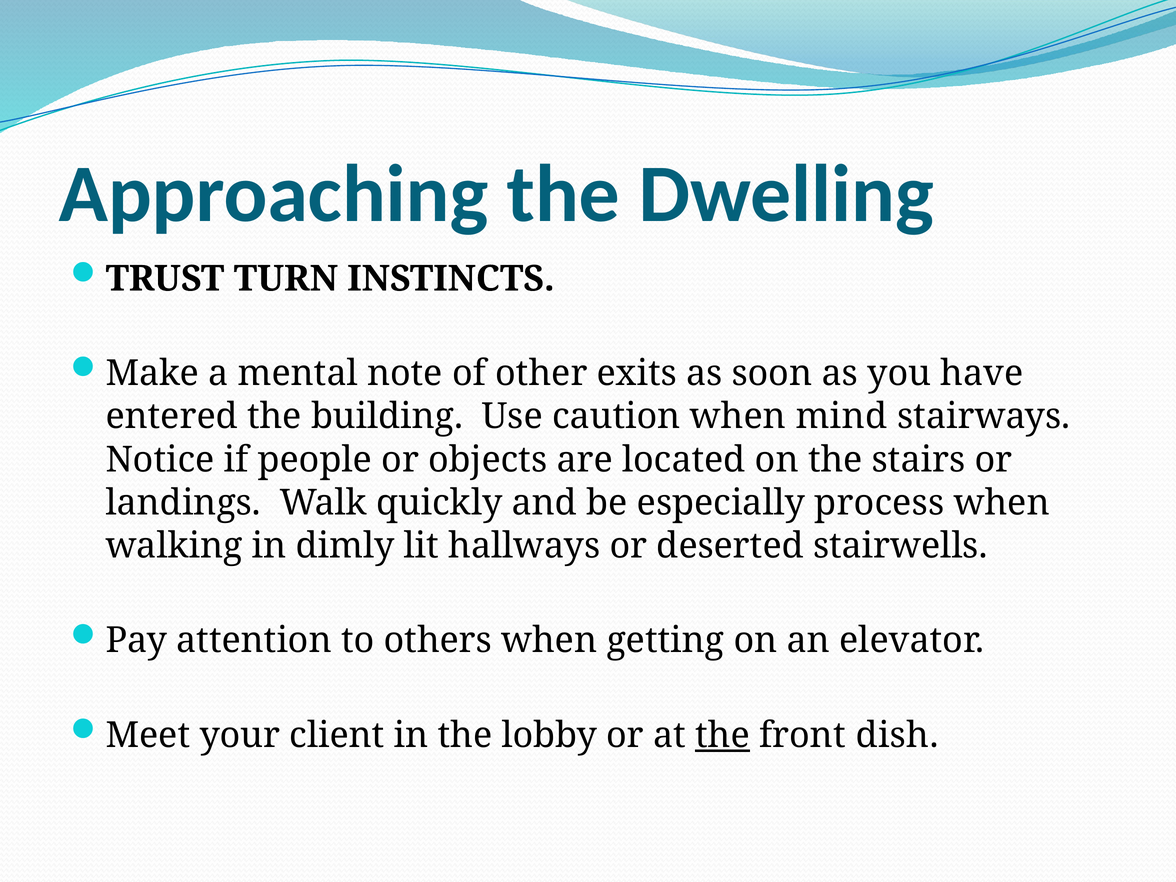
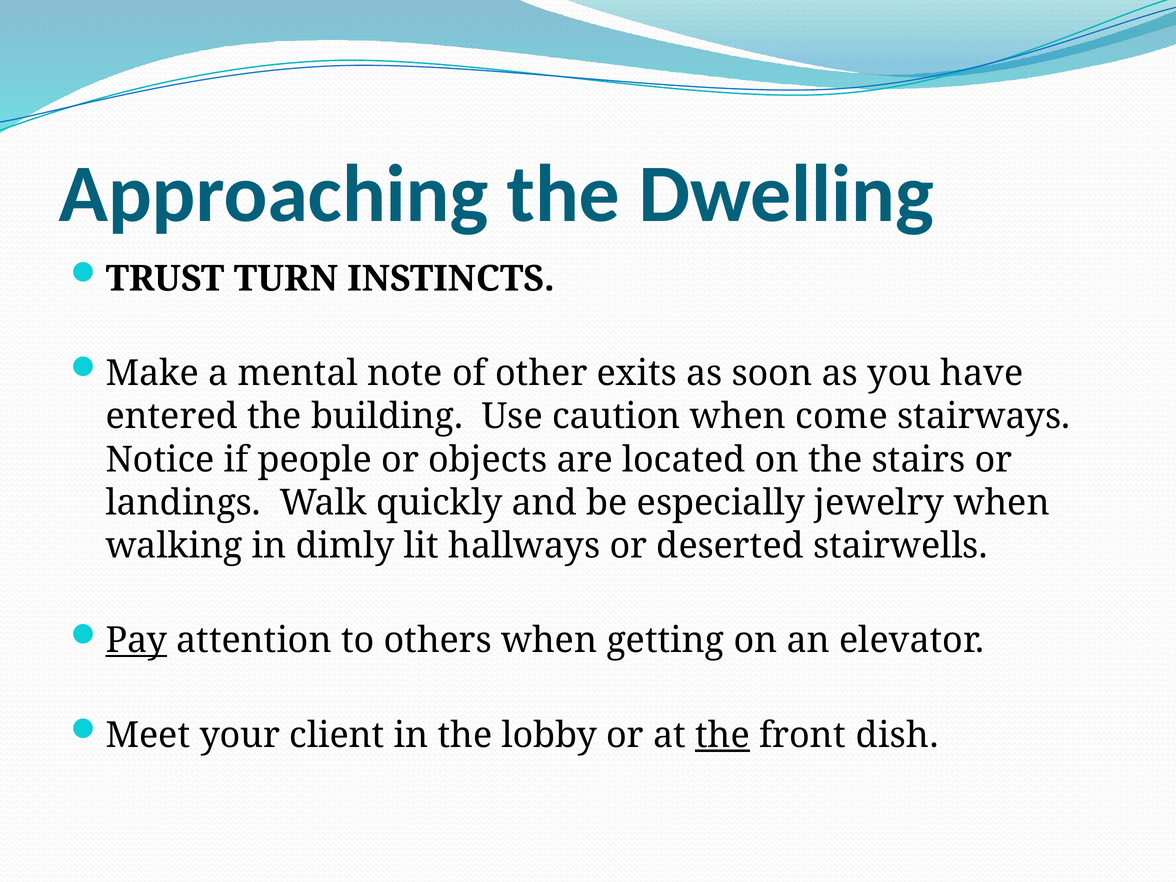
mind: mind -> come
process: process -> jewelry
Pay underline: none -> present
